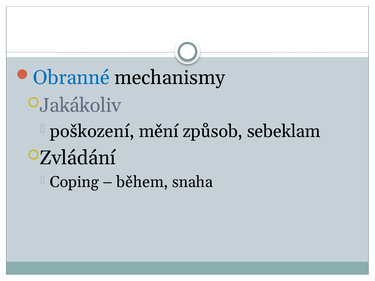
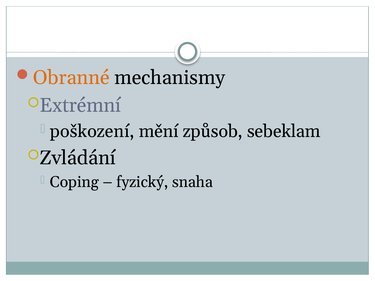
Obranné colour: blue -> orange
Jakákoliv: Jakákoliv -> Extrémní
během: během -> fyzický
